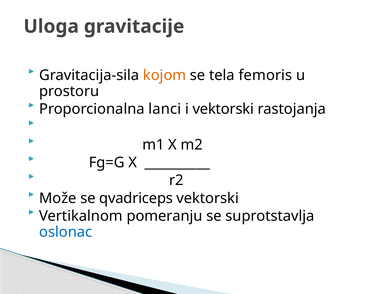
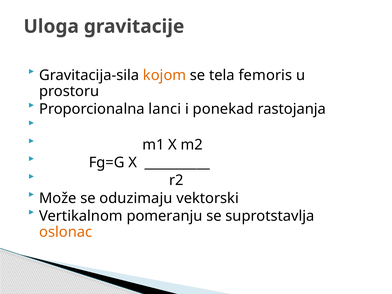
i vektorski: vektorski -> ponekad
qvadriceps: qvadriceps -> oduzimaju
oslonac colour: blue -> orange
